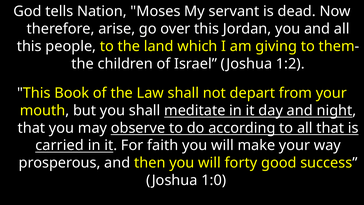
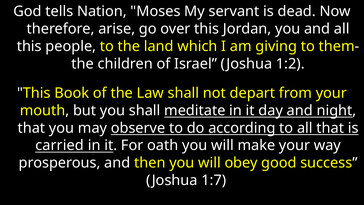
faith: faith -> oath
forty: forty -> obey
1:0: 1:0 -> 1:7
